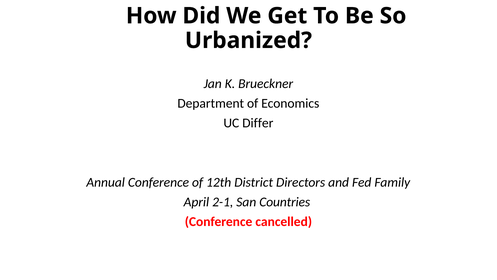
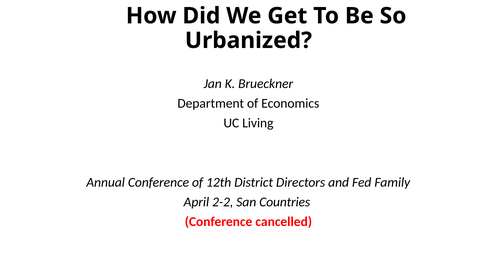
Differ: Differ -> Living
2-1: 2-1 -> 2-2
